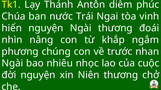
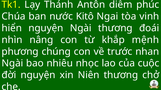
Trái: Trái -> Kitô
ngắm: ngắm -> mệnh
